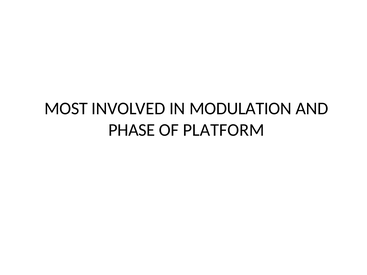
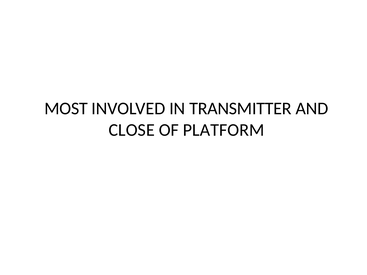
MODULATION: MODULATION -> TRANSMITTER
PHASE: PHASE -> CLOSE
